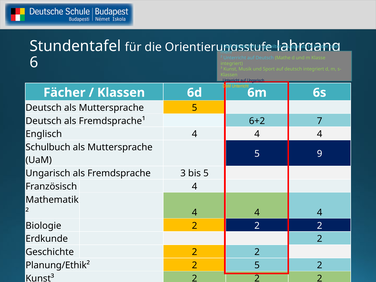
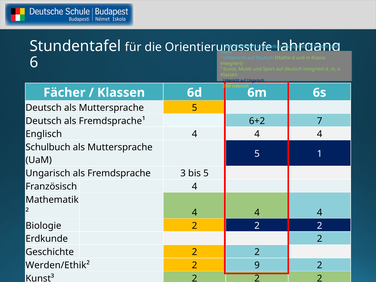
9: 9 -> 1
Planung/Ethik²: Planung/Ethik² -> Werden/Ethik²
5 at (257, 265): 5 -> 9
